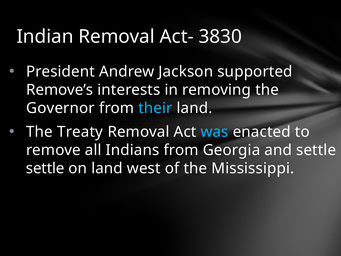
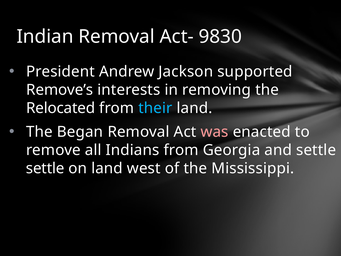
3830: 3830 -> 9830
Governor: Governor -> Relocated
Treaty: Treaty -> Began
was colour: light blue -> pink
